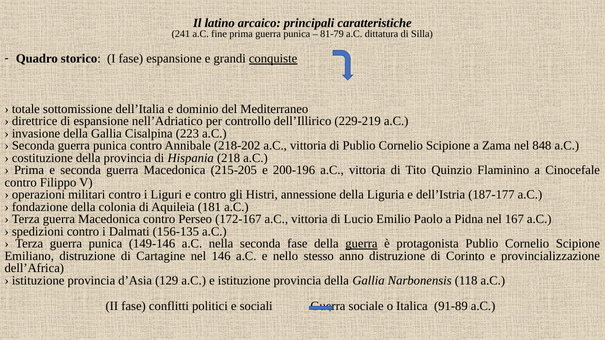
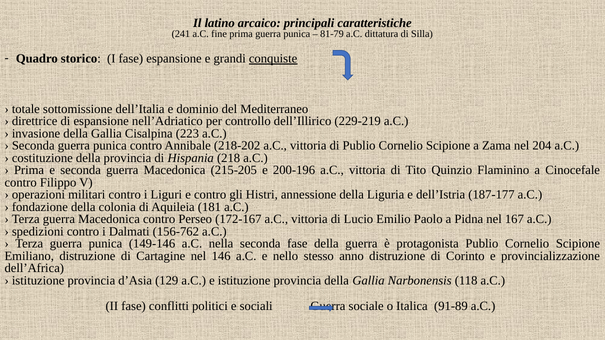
848: 848 -> 204
156-135: 156-135 -> 156-762
guerra at (361, 244) underline: present -> none
